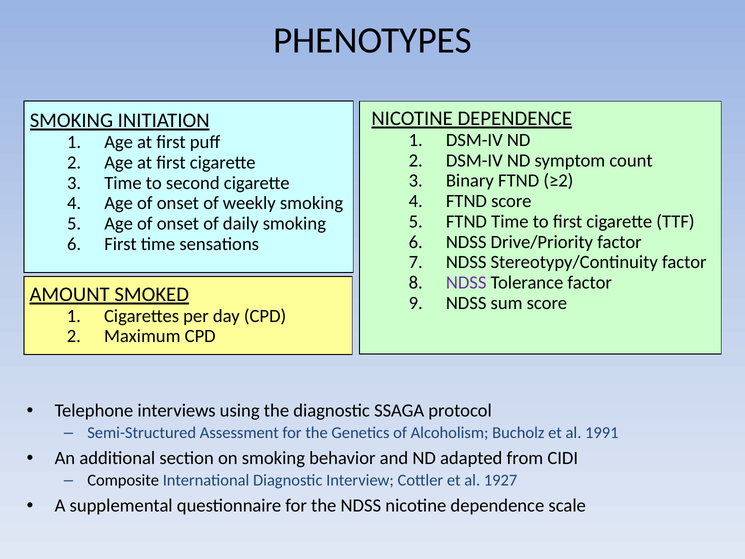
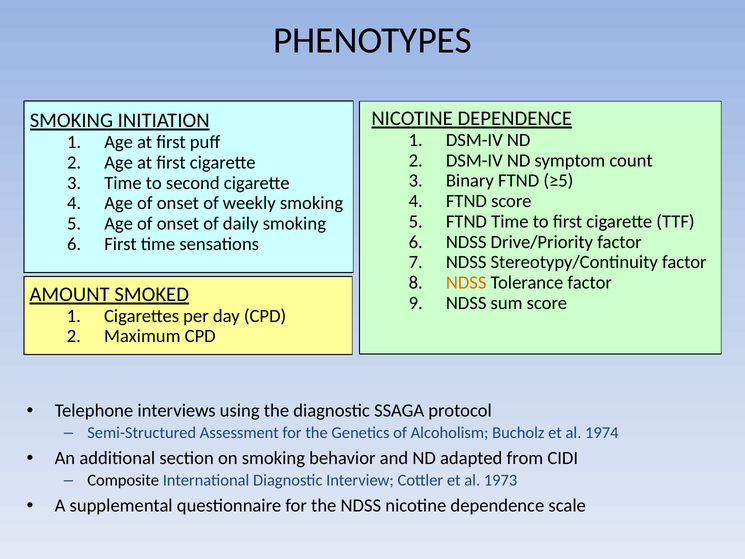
≥2: ≥2 -> ≥5
NDSS at (466, 283) colour: purple -> orange
1991: 1991 -> 1974
1927: 1927 -> 1973
